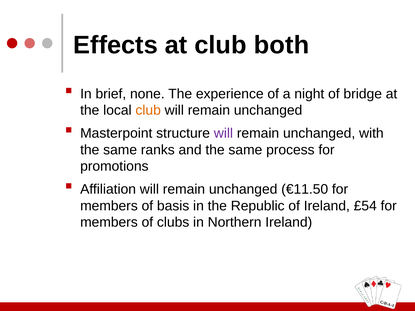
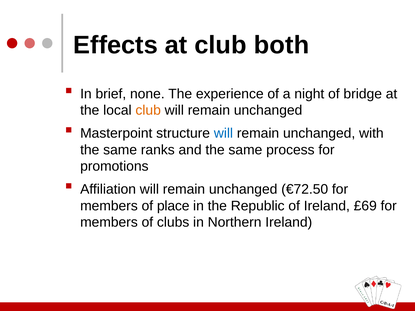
will at (223, 133) colour: purple -> blue
€11.50: €11.50 -> €72.50
basis: basis -> place
£54: £54 -> £69
